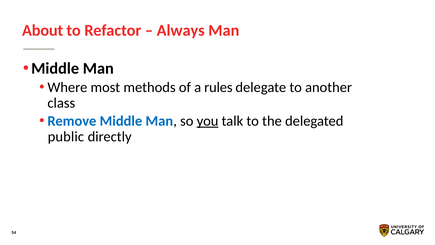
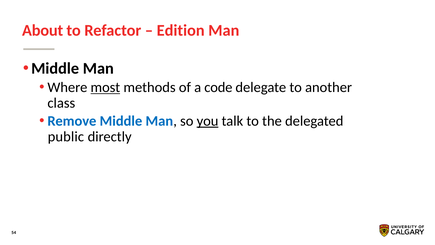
Always: Always -> Edition
most underline: none -> present
rules: rules -> code
